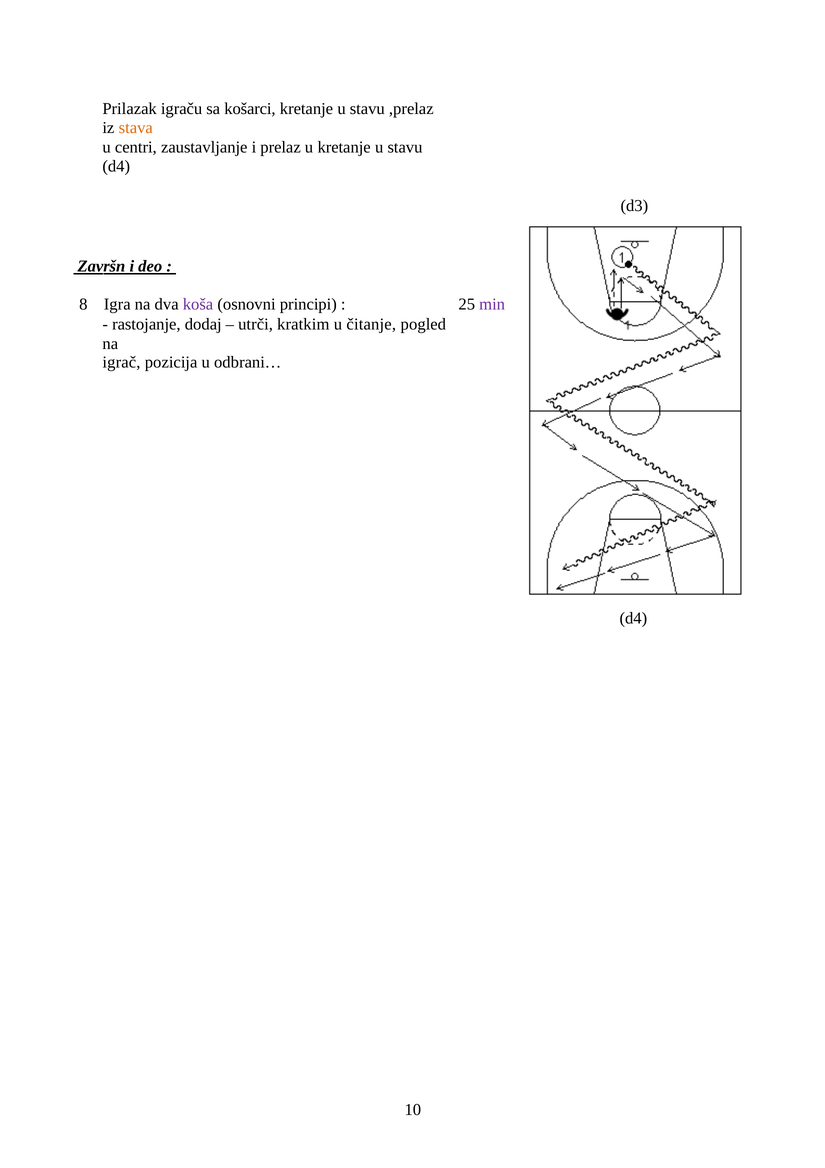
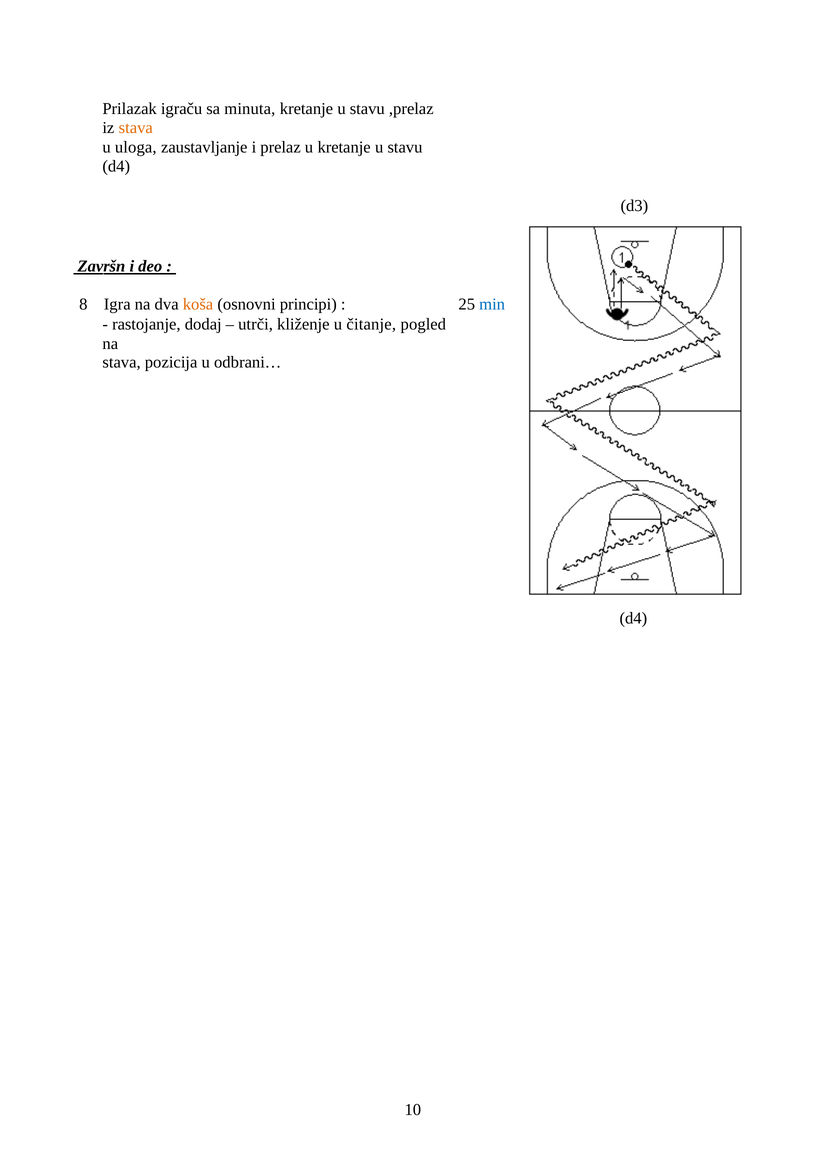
košarci: košarci -> minuta
centri: centri -> uloga
koša colour: purple -> orange
min colour: purple -> blue
kratkim: kratkim -> kliženje
igrač at (121, 362): igrač -> stava
